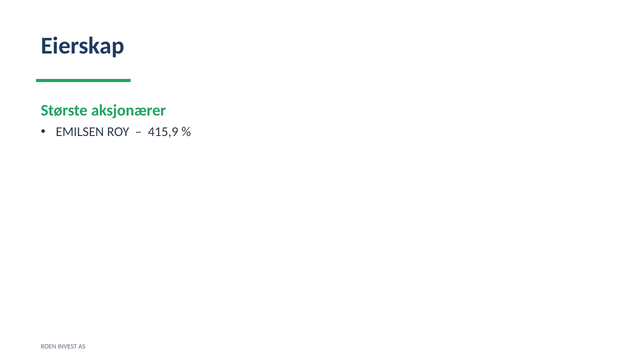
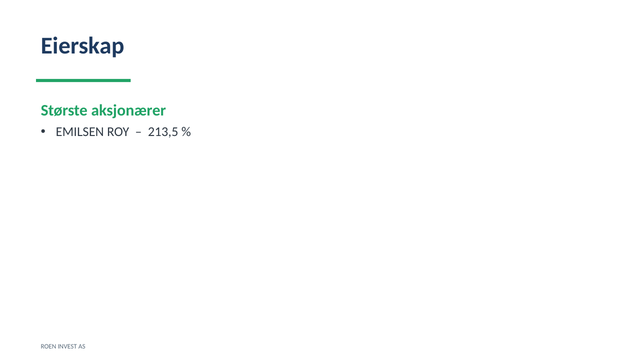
415,9: 415,9 -> 213,5
